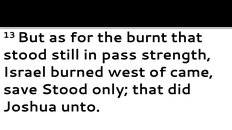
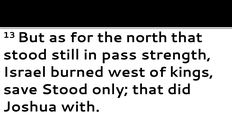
burnt: burnt -> north
came: came -> kings
unto: unto -> with
